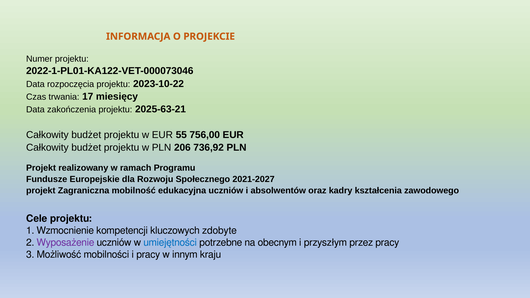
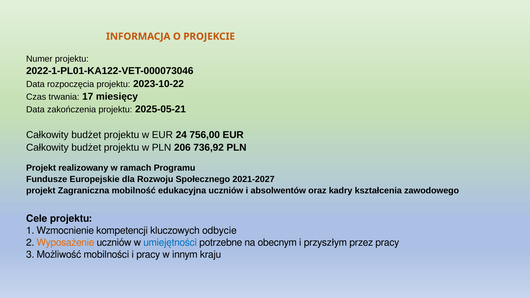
2025-63-21: 2025-63-21 -> 2025-05-21
55: 55 -> 24
zdobyte: zdobyte -> odbycie
Wyposażenie colour: purple -> orange
